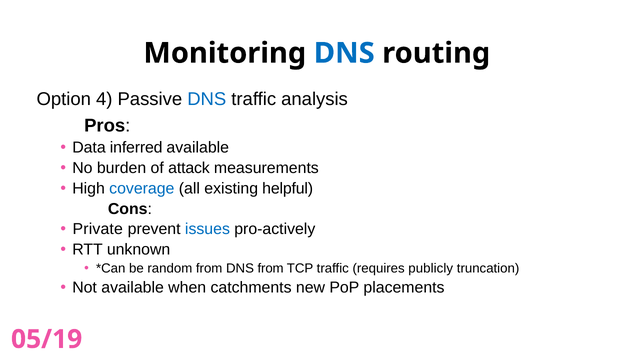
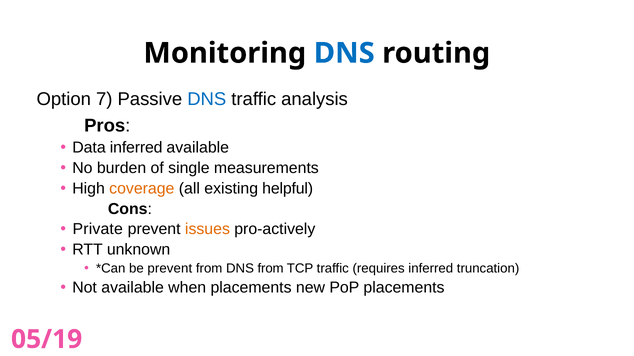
4: 4 -> 7
attack: attack -> single
coverage colour: blue -> orange
issues colour: blue -> orange
be random: random -> prevent
requires publicly: publicly -> inferred
when catchments: catchments -> placements
